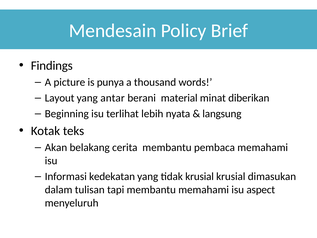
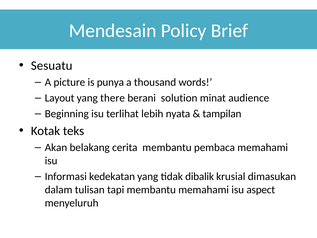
Findings: Findings -> Sesuatu
antar: antar -> there
material: material -> solution
diberikan: diberikan -> audience
langsung: langsung -> tampilan
tidak krusial: krusial -> dibalik
